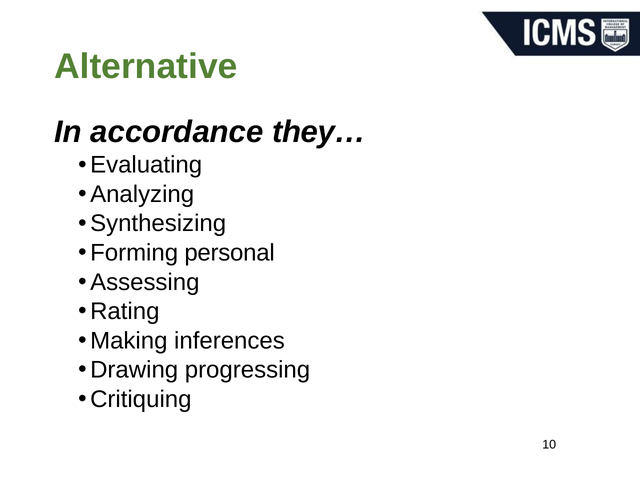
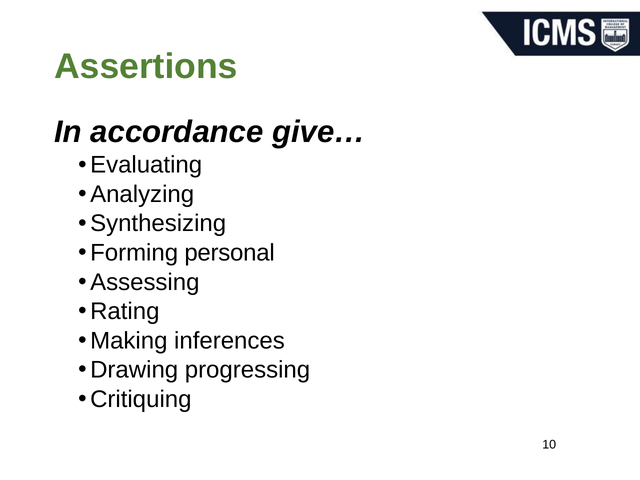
Alternative: Alternative -> Assertions
they…: they… -> give…
